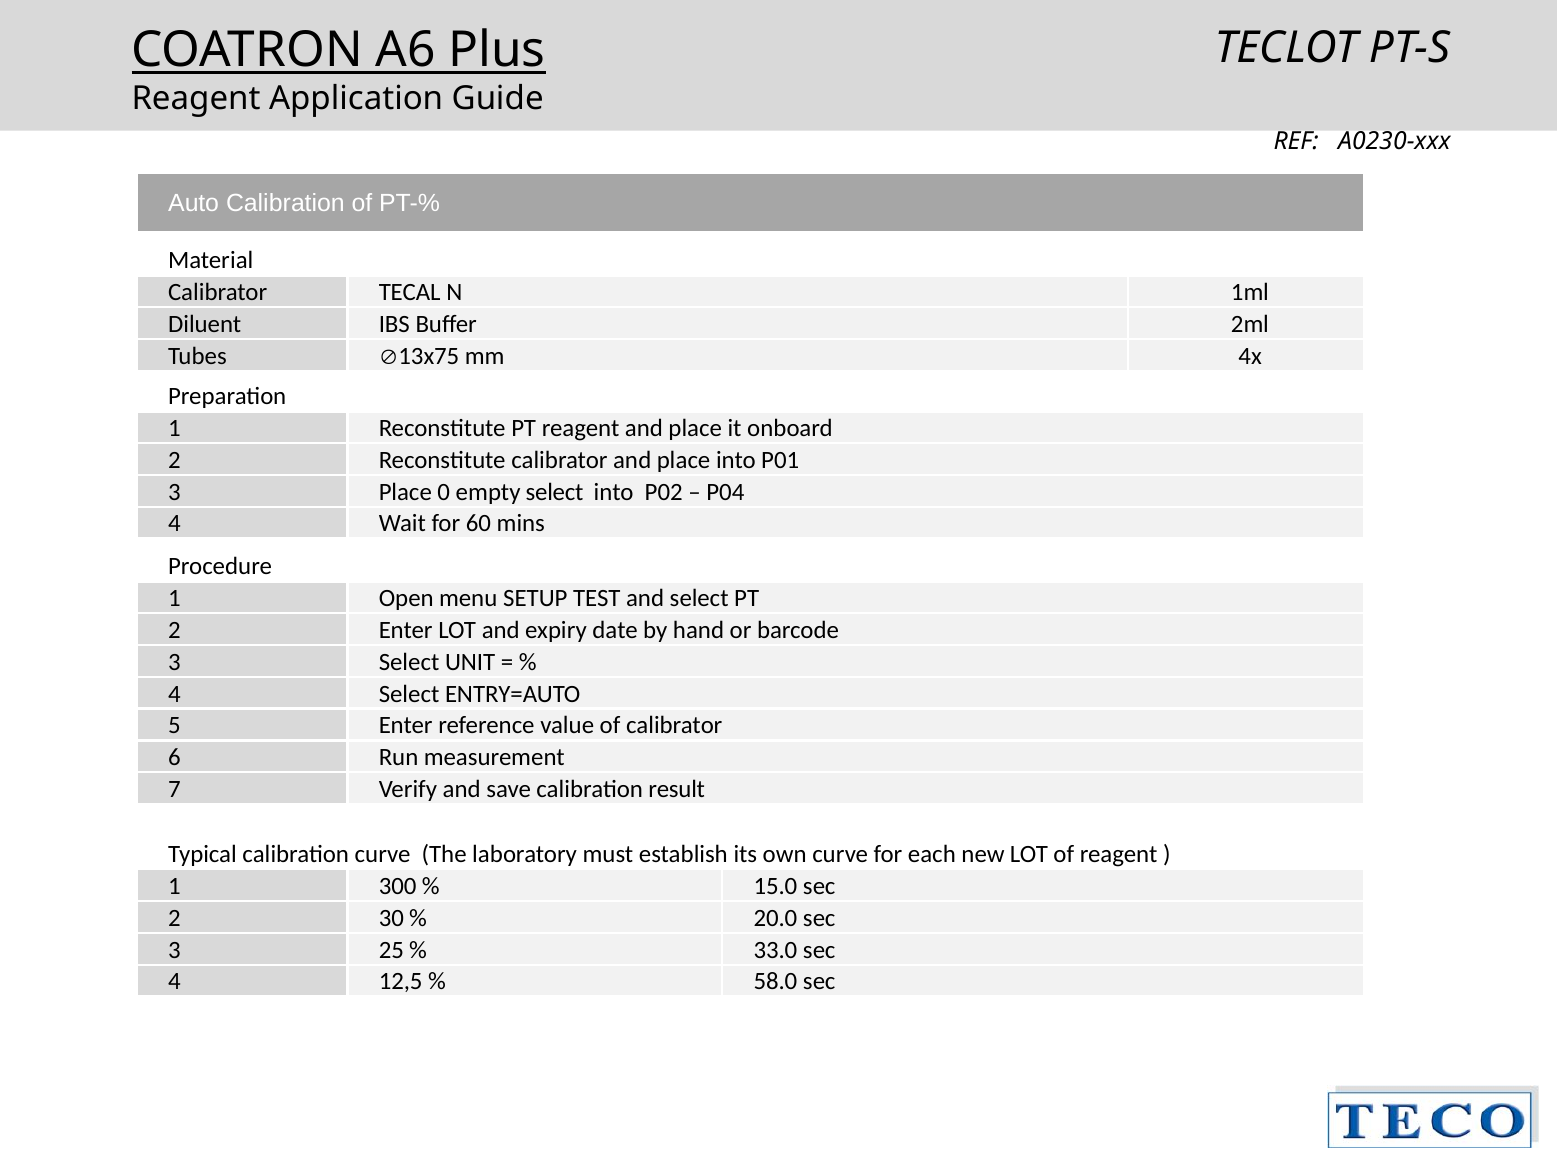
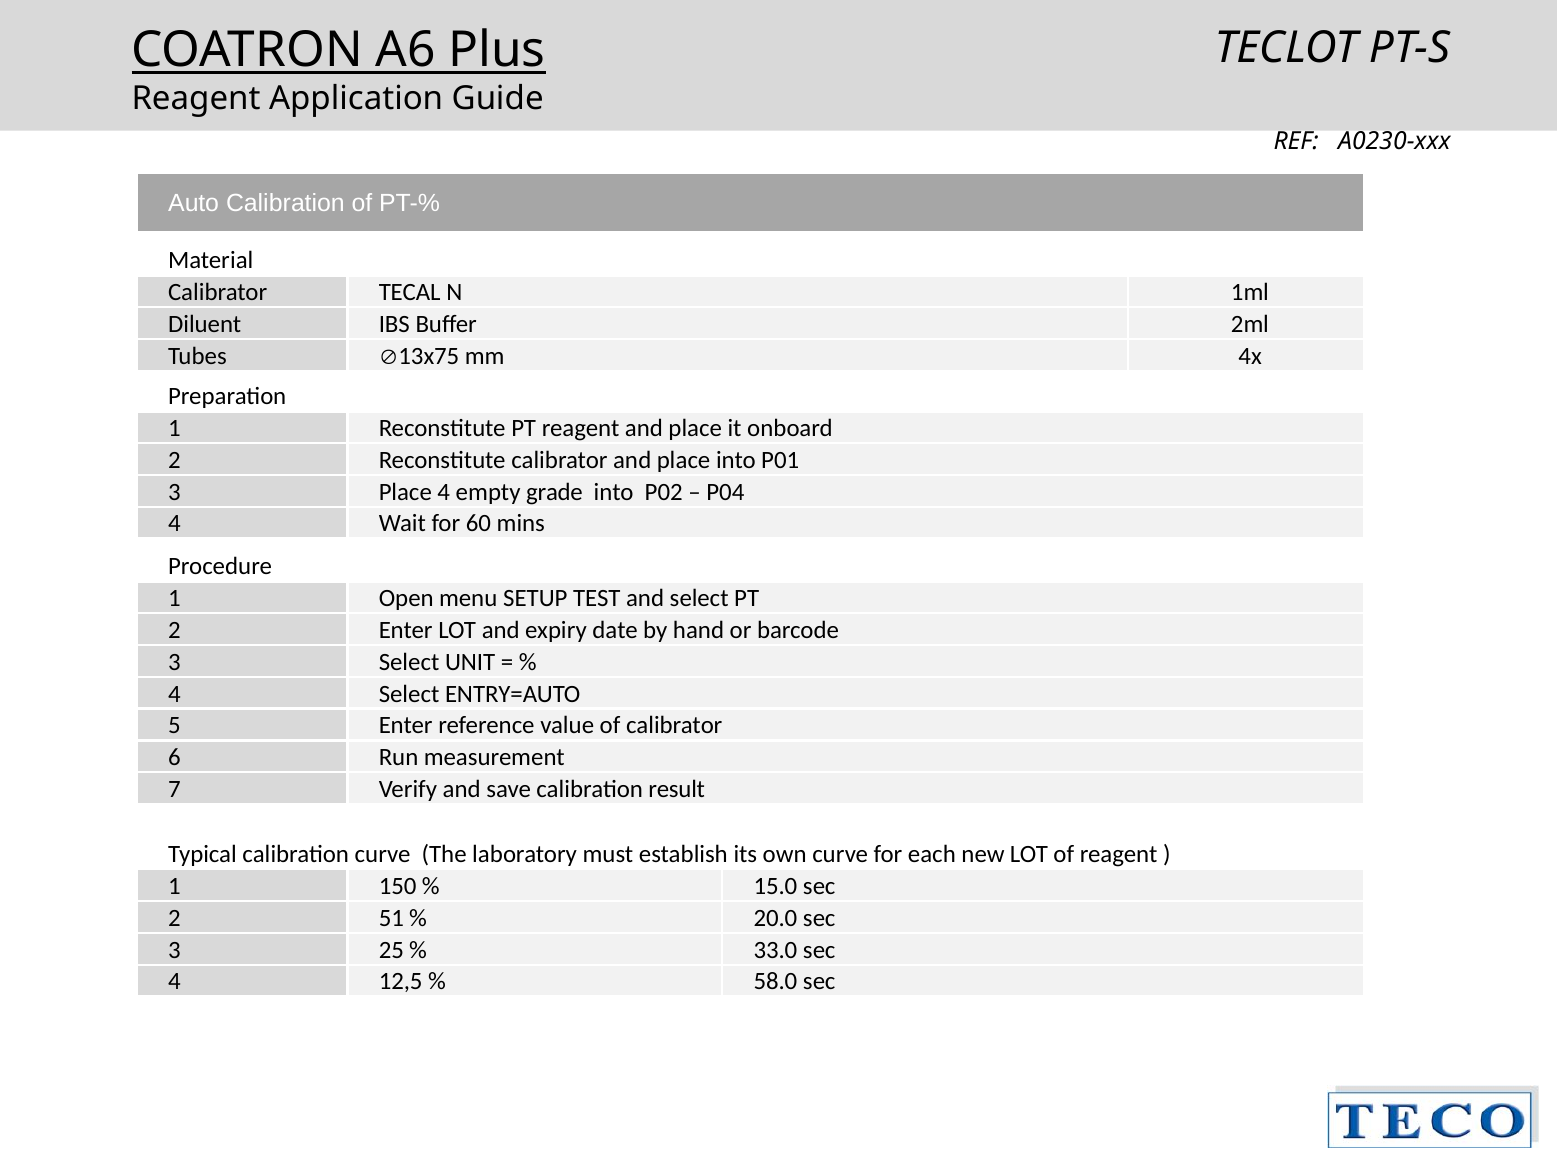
Place 0: 0 -> 4
empty select: select -> grade
300: 300 -> 150
30: 30 -> 51
